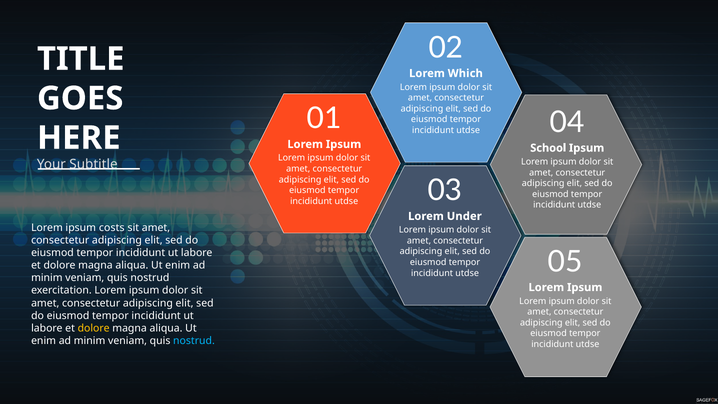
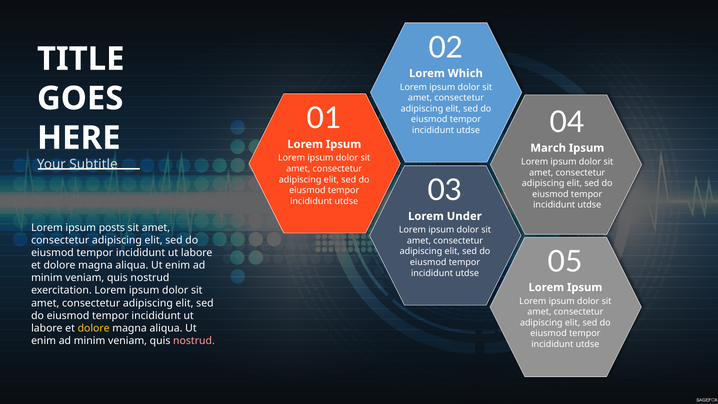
School: School -> March
costs: costs -> posts
nostrud at (194, 341) colour: light blue -> pink
